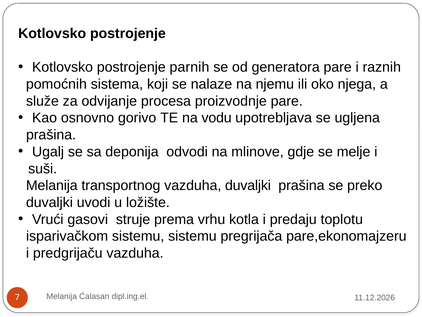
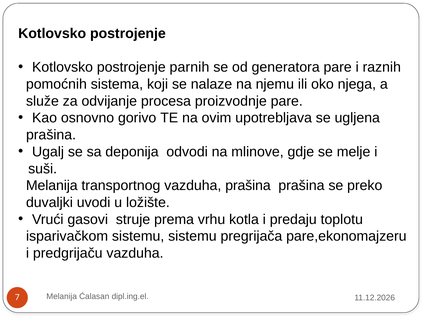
vodu: vodu -> ovim
vazduha duvaljki: duvaljki -> prašina
